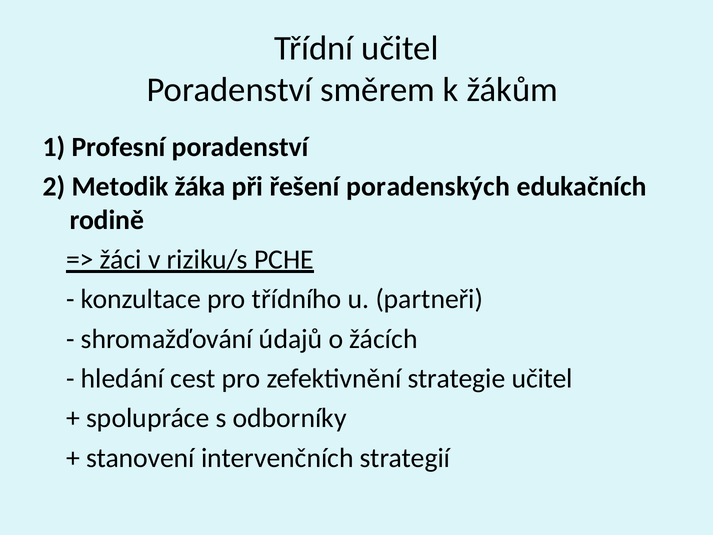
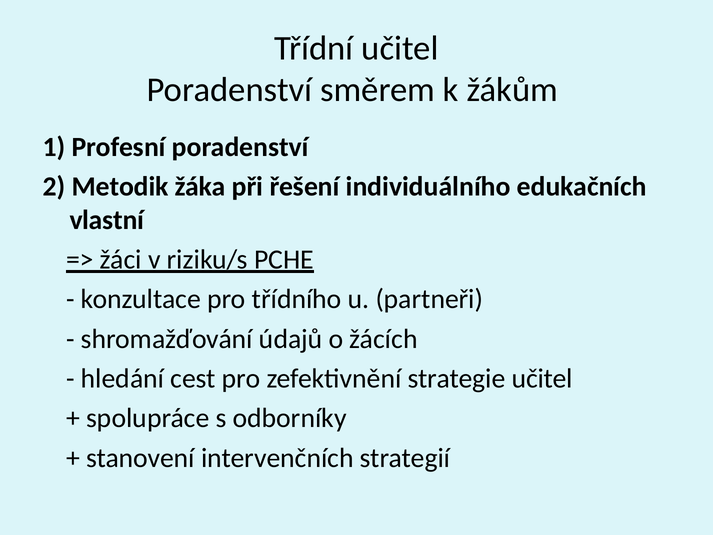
poradenských: poradenských -> individuálního
rodině: rodině -> vlastní
